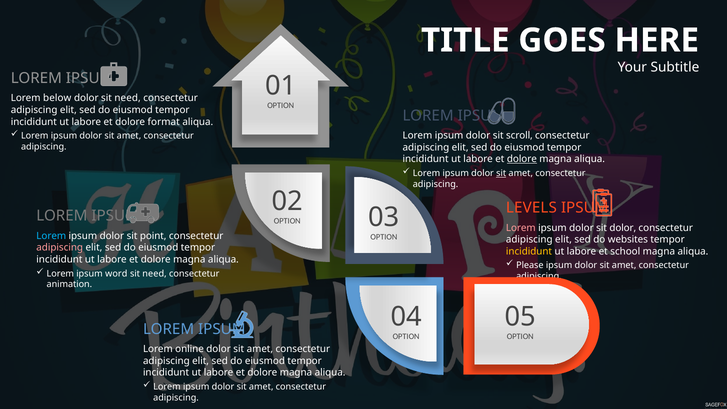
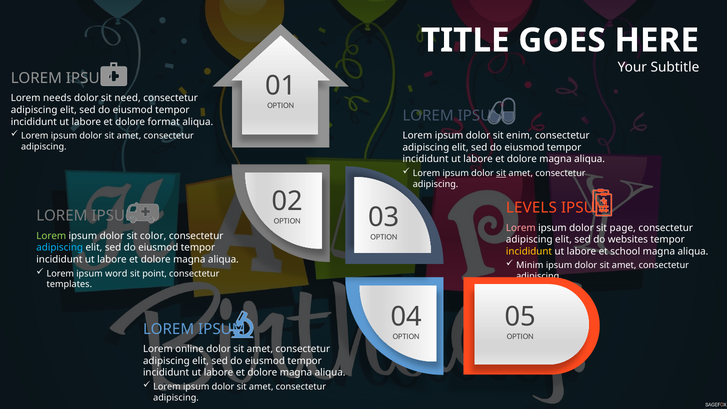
below: below -> needs
scroll: scroll -> enim
dolore at (522, 159) underline: present -> none
sit dolor: dolor -> page
Lorem at (51, 236) colour: light blue -> light green
point: point -> color
adipiscing at (60, 248) colour: pink -> light blue
Please: Please -> Minim
need at (154, 274): need -> point
animation: animation -> templates
